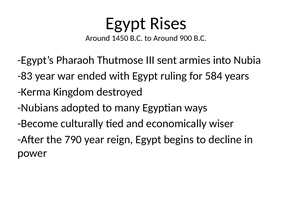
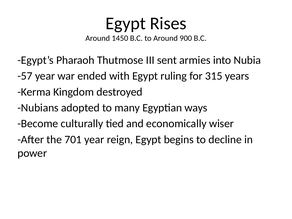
-83: -83 -> -57
584: 584 -> 315
790: 790 -> 701
